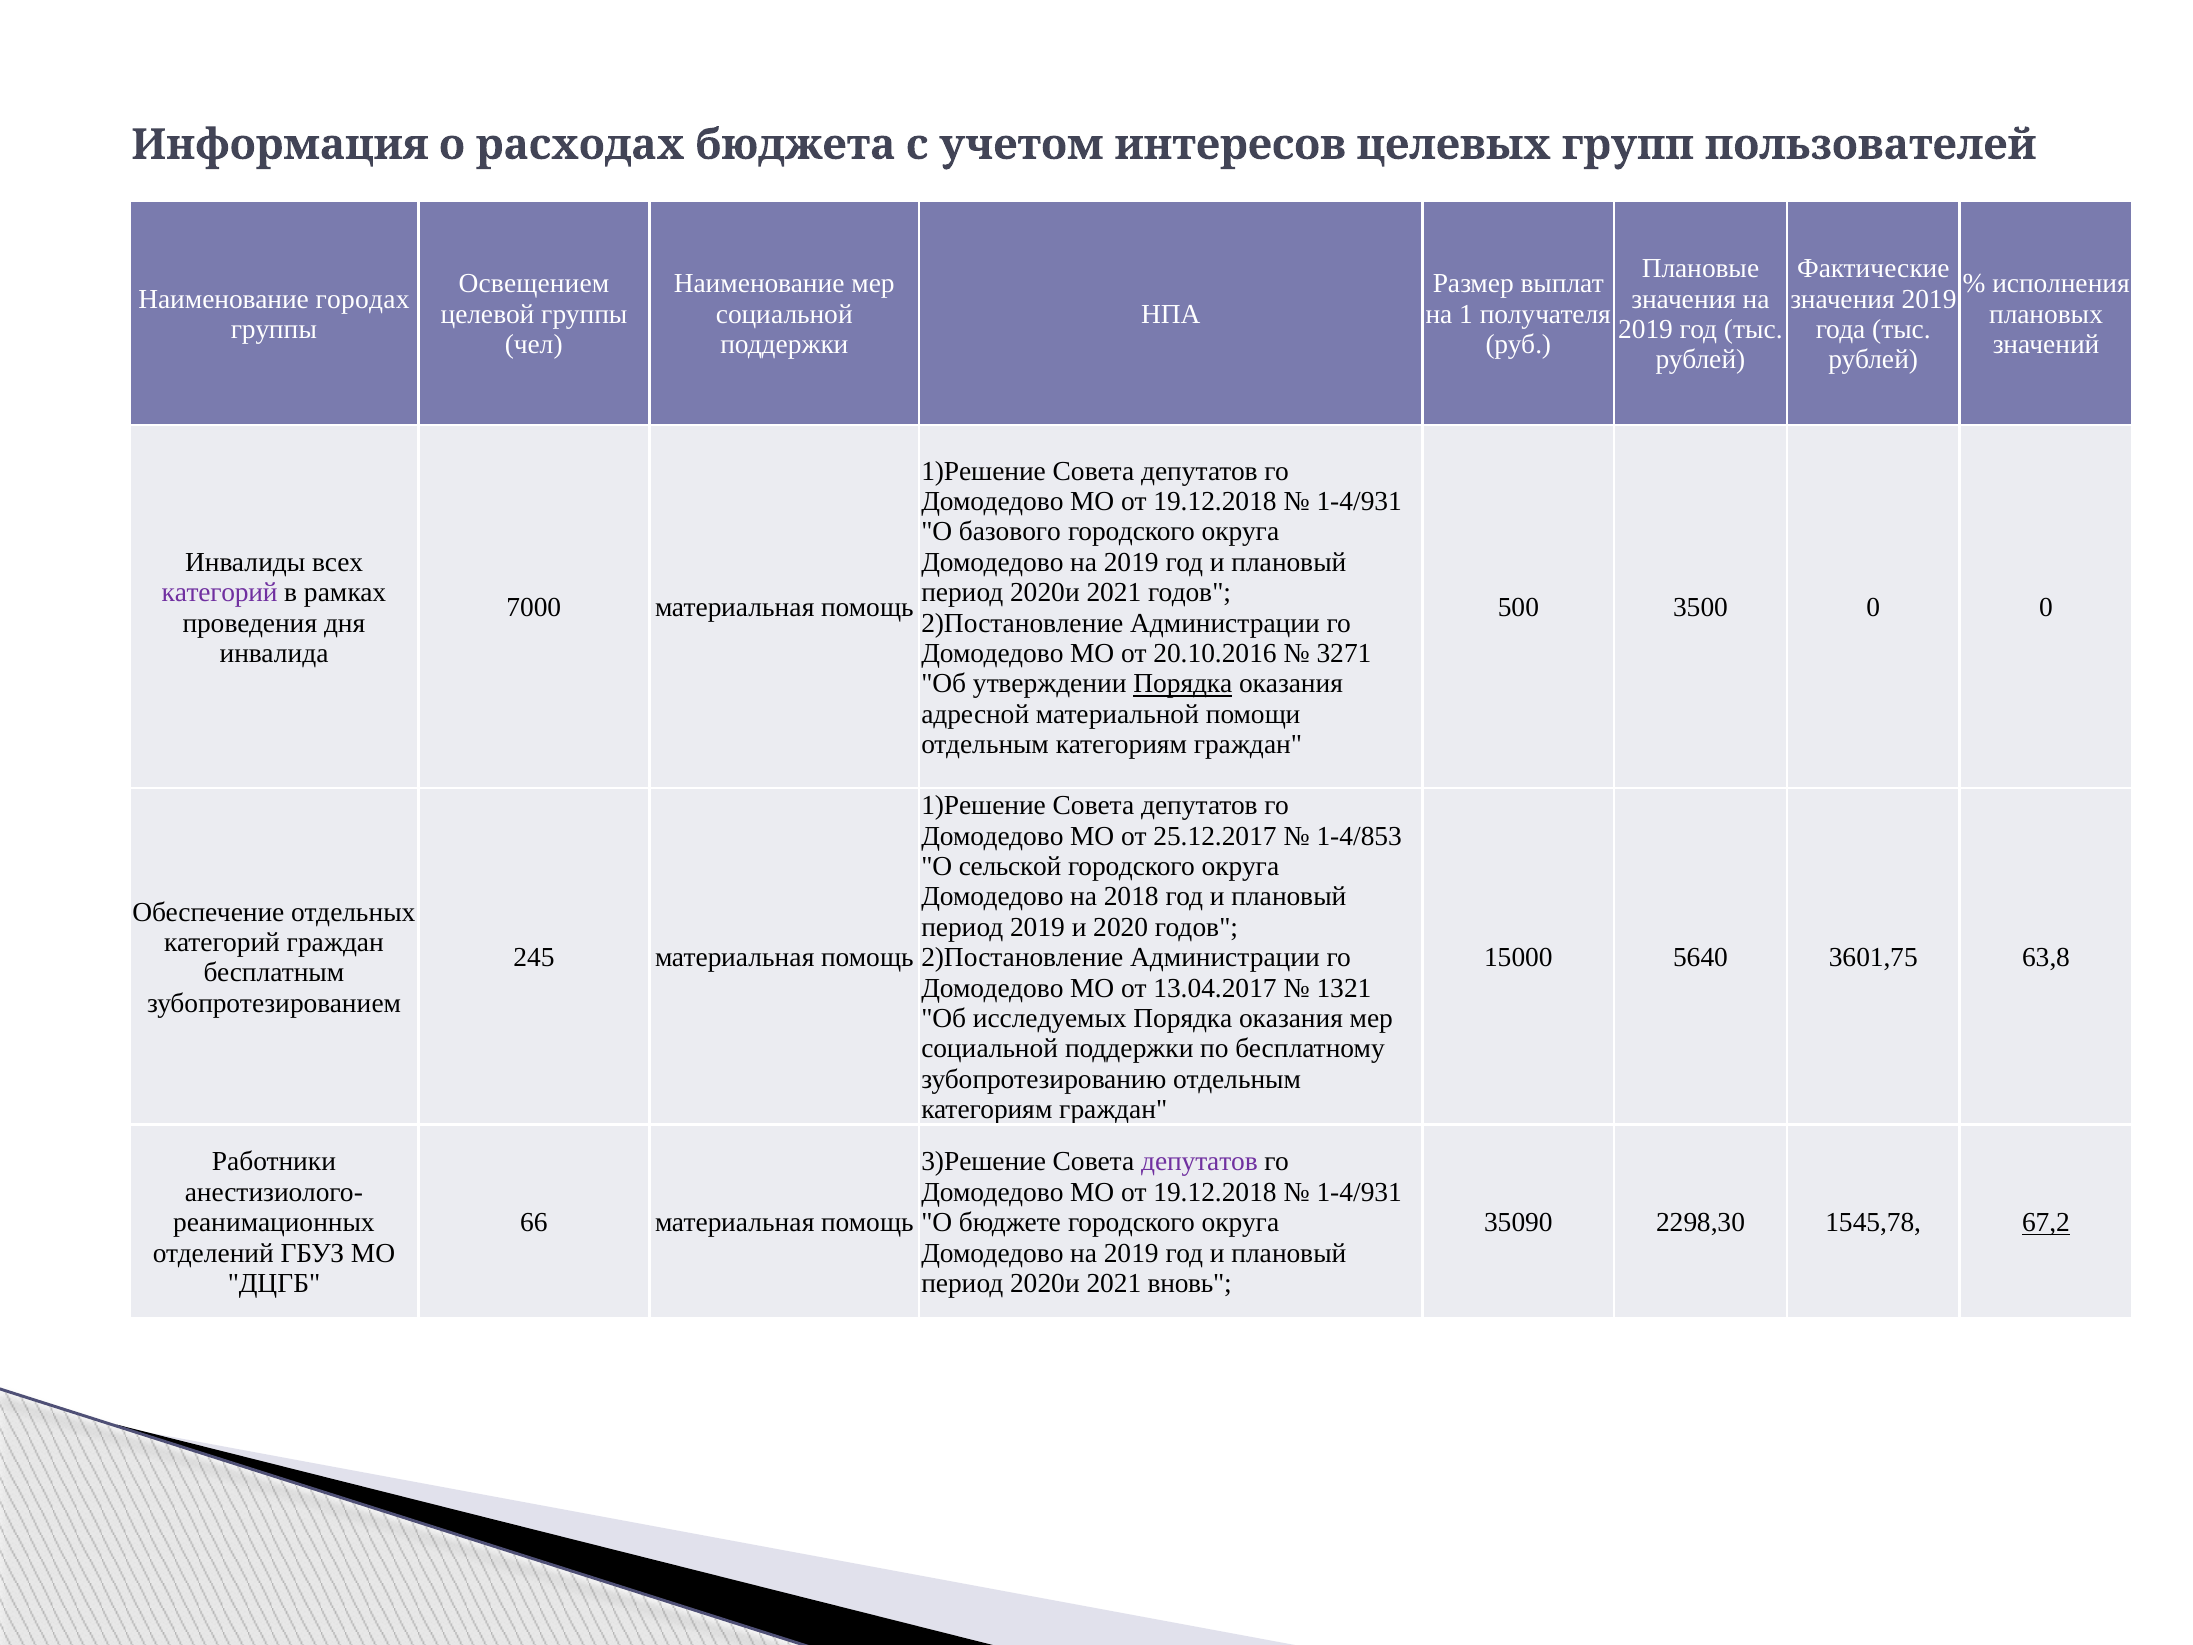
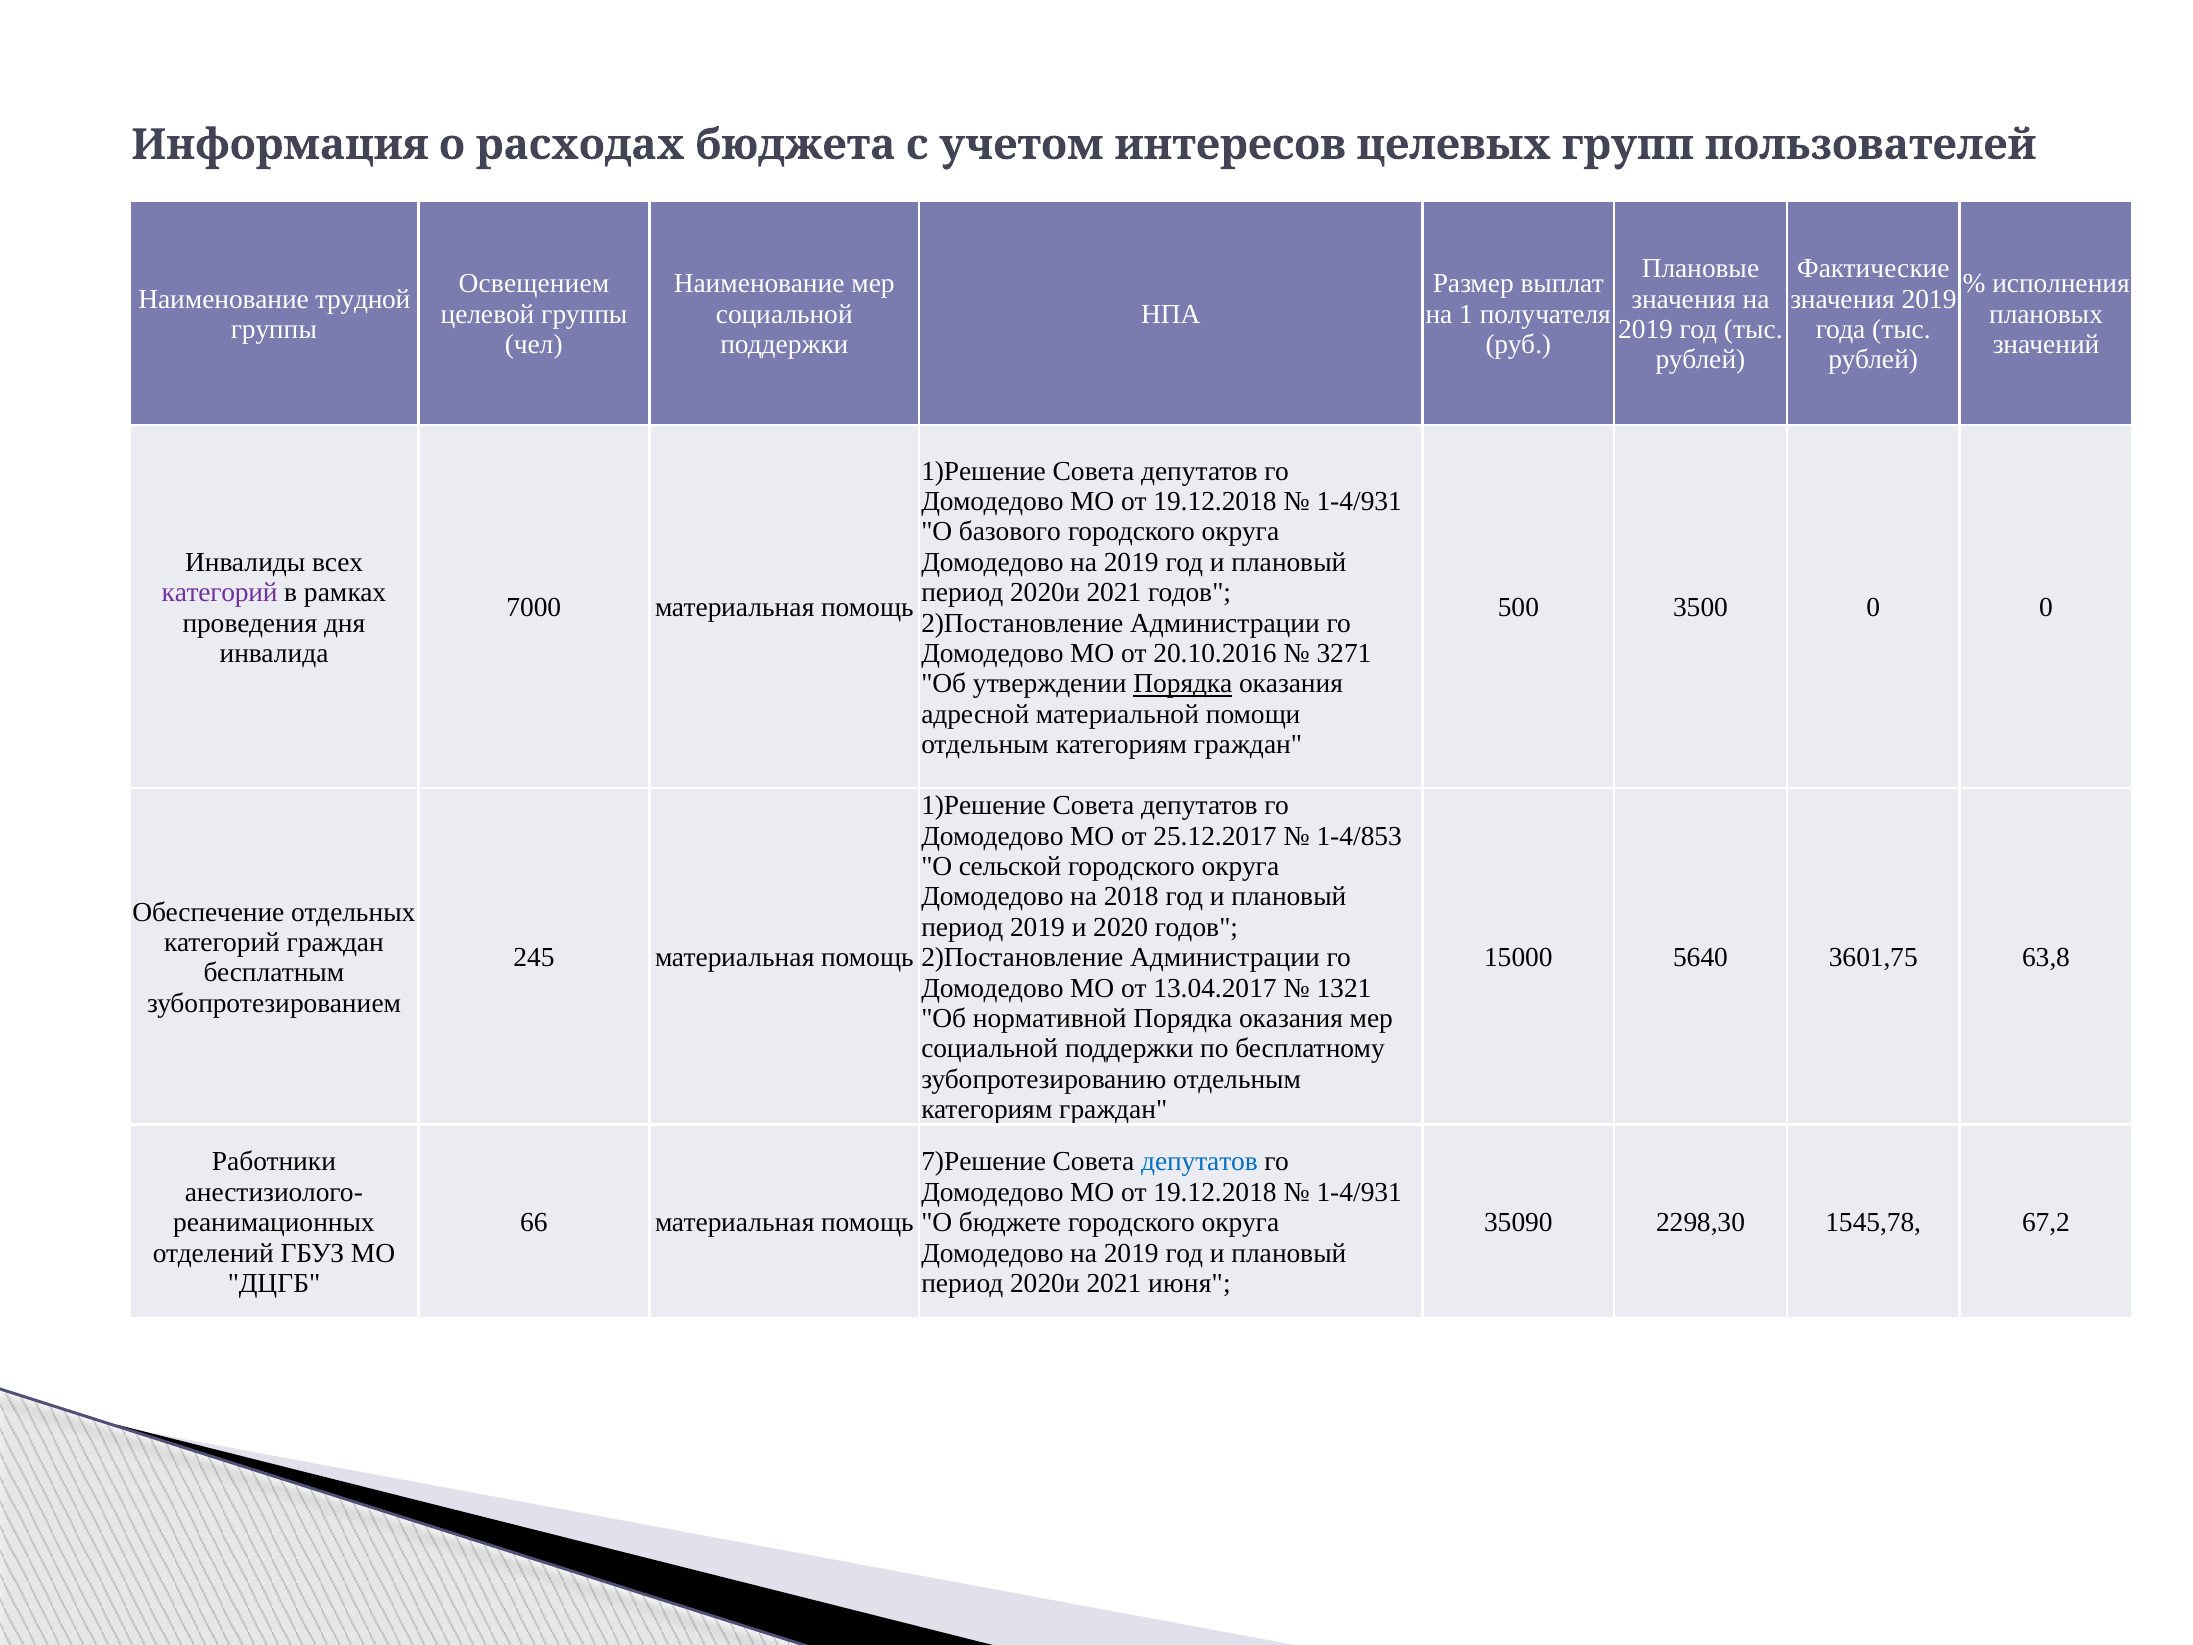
городах: городах -> трудной
исследуемых: исследуемых -> нормативной
3)Решение: 3)Решение -> 7)Решение
депутатов at (1199, 1162) colour: purple -> blue
67,2 underline: present -> none
вновь: вновь -> июня
